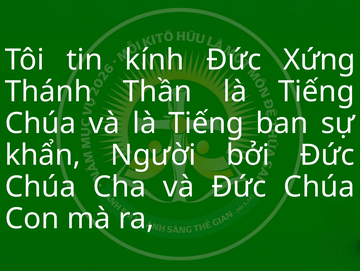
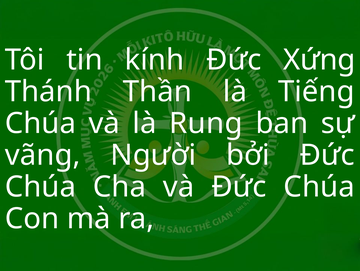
và là Tiếng: Tiếng -> Rung
khẩn: khẩn -> vãng
